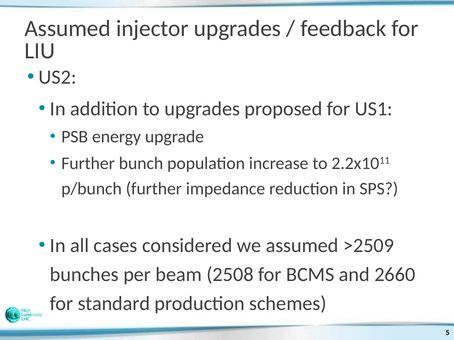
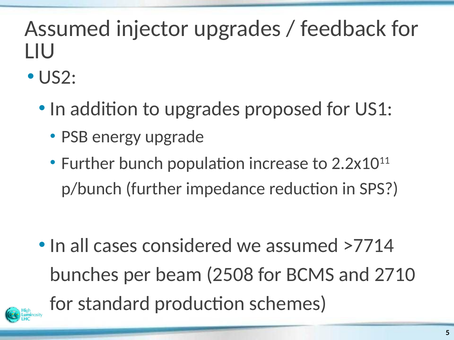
>2509: >2509 -> >7714
2660: 2660 -> 2710
